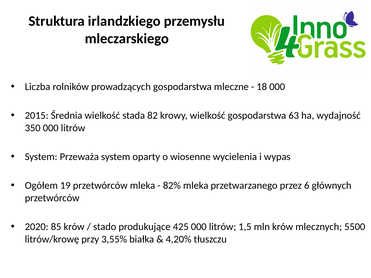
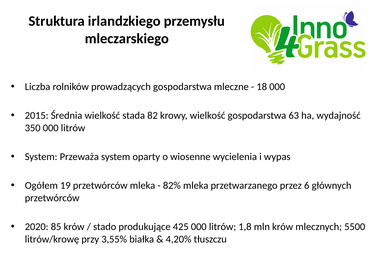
1,5: 1,5 -> 1,8
